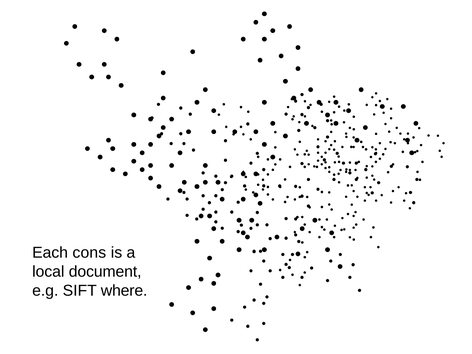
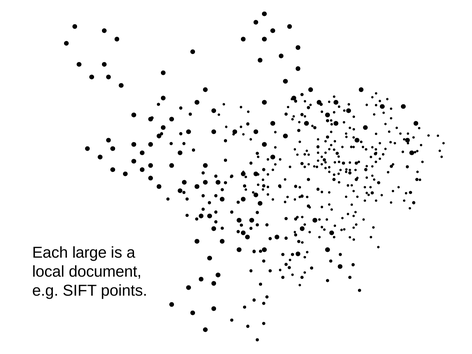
cons: cons -> large
where: where -> points
